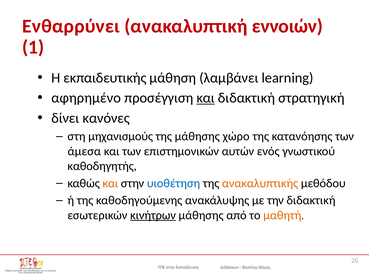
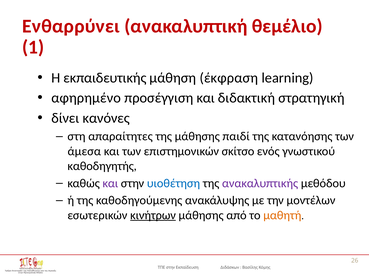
εννοιών: εννοιών -> θεμέλιο
λαμβάνει: λαμβάνει -> έκφραση
και at (206, 98) underline: present -> none
μηχανισμούς: μηχανισμούς -> απαραίτητες
χώρο: χώρο -> παιδί
αυτών: αυτών -> σκίτσο
και at (110, 183) colour: orange -> purple
ανακαλυπτικής colour: orange -> purple
την διδακτική: διδακτική -> μοντέλων
